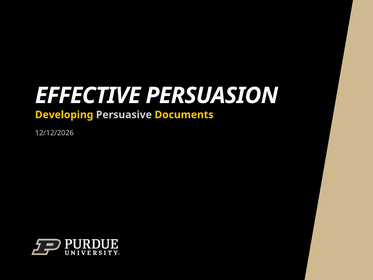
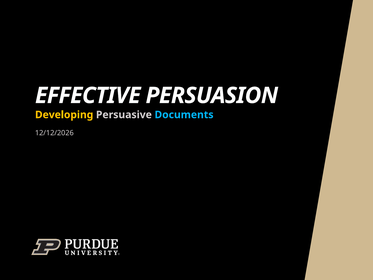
Documents colour: yellow -> light blue
